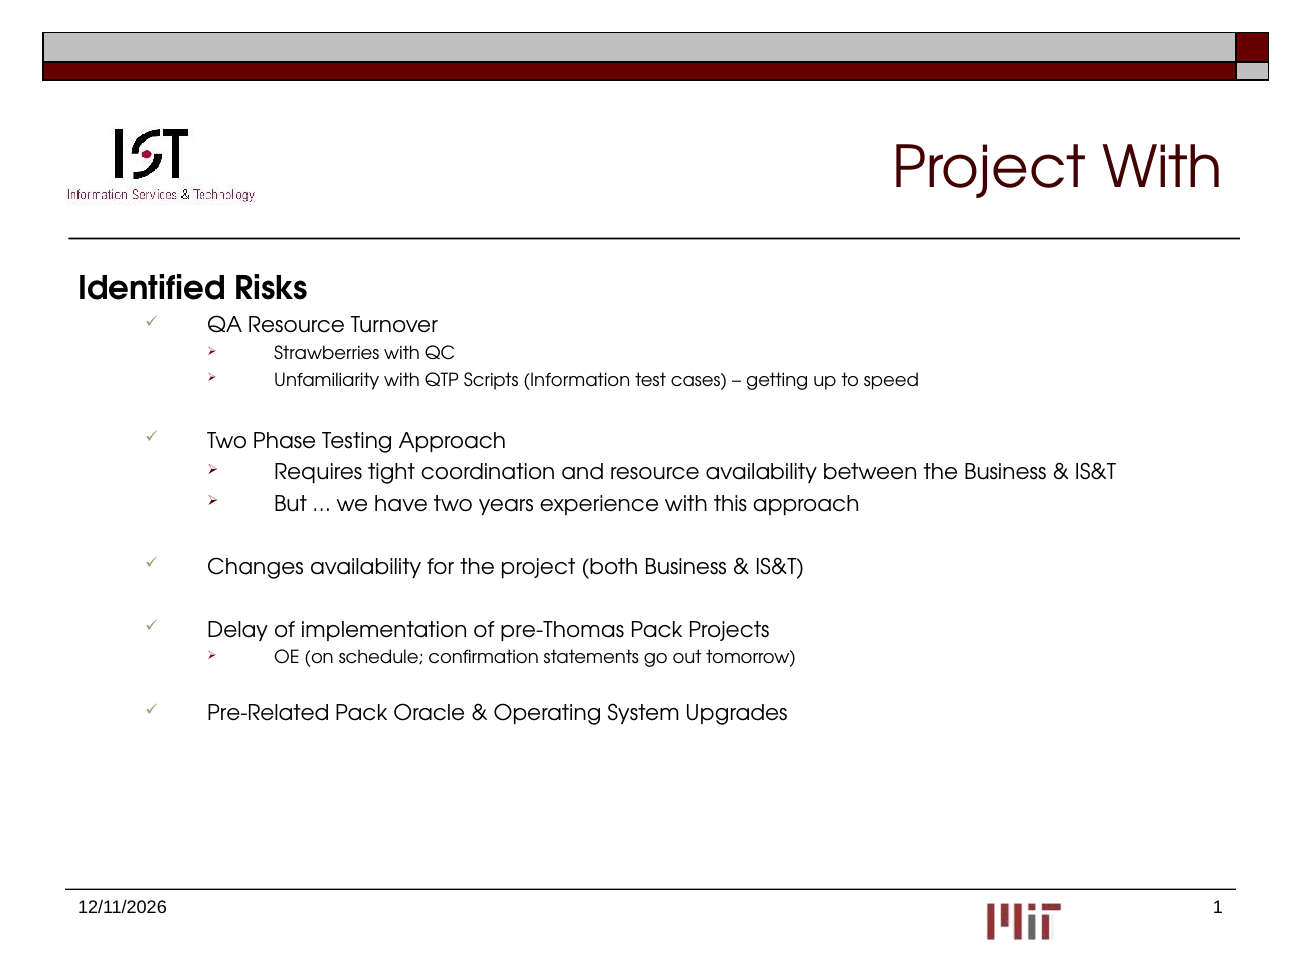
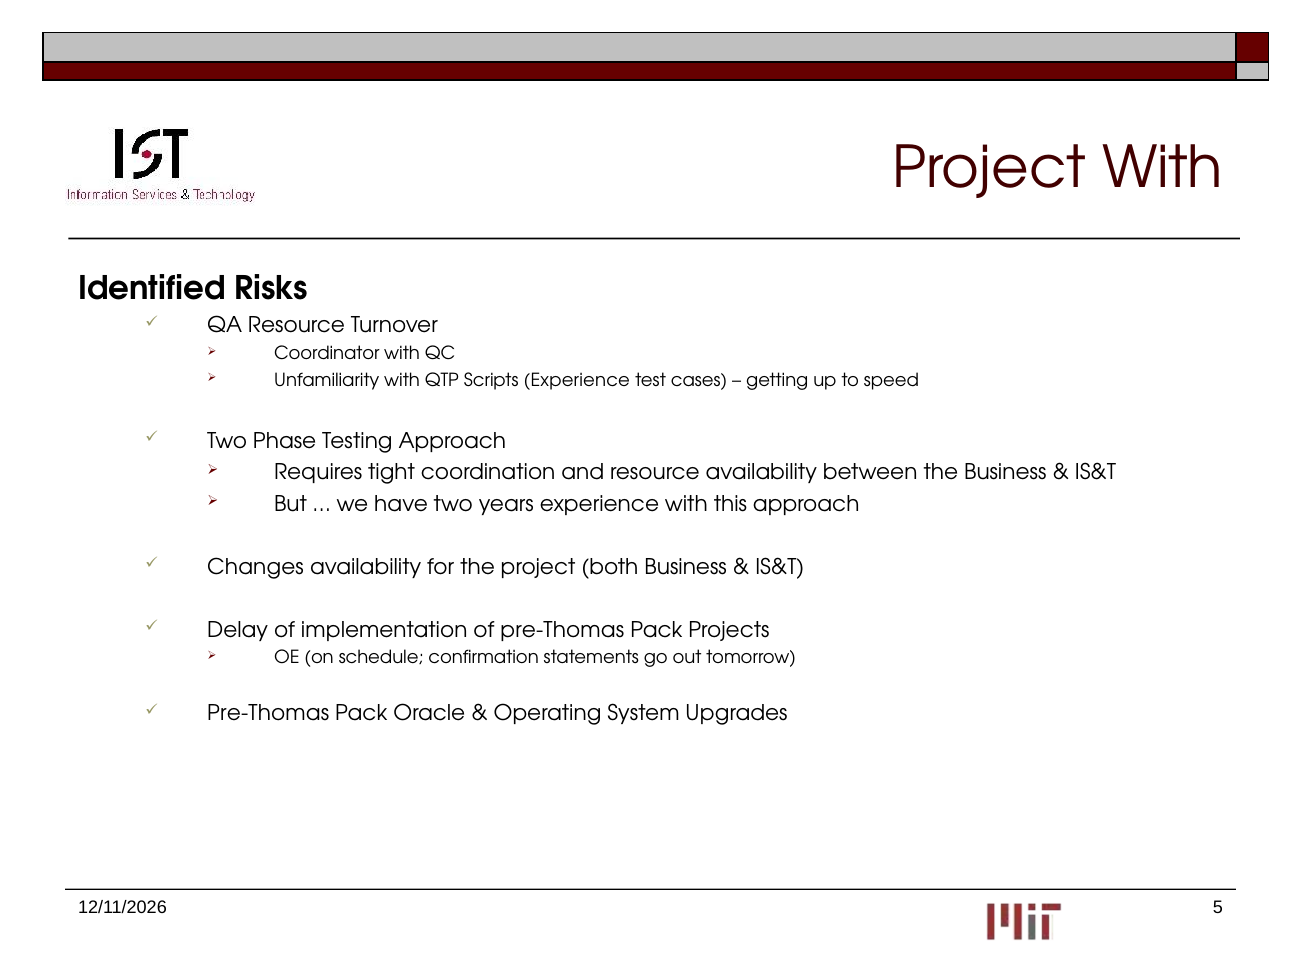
Strawberries: Strawberries -> Coordinator
Scripts Information: Information -> Experience
Pre-Related at (268, 714): Pre-Related -> Pre-Thomas
1: 1 -> 5
